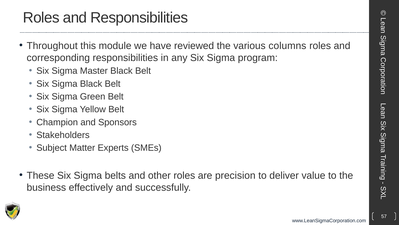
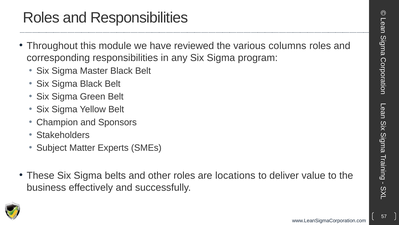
precision: precision -> locations
